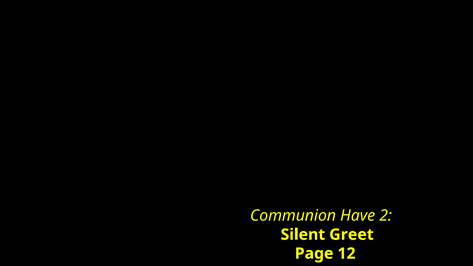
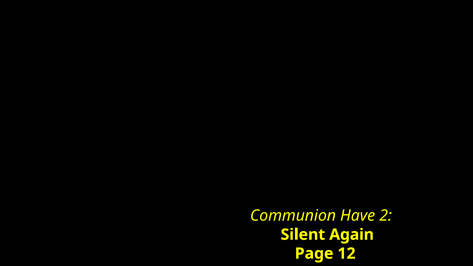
Greet: Greet -> Again
